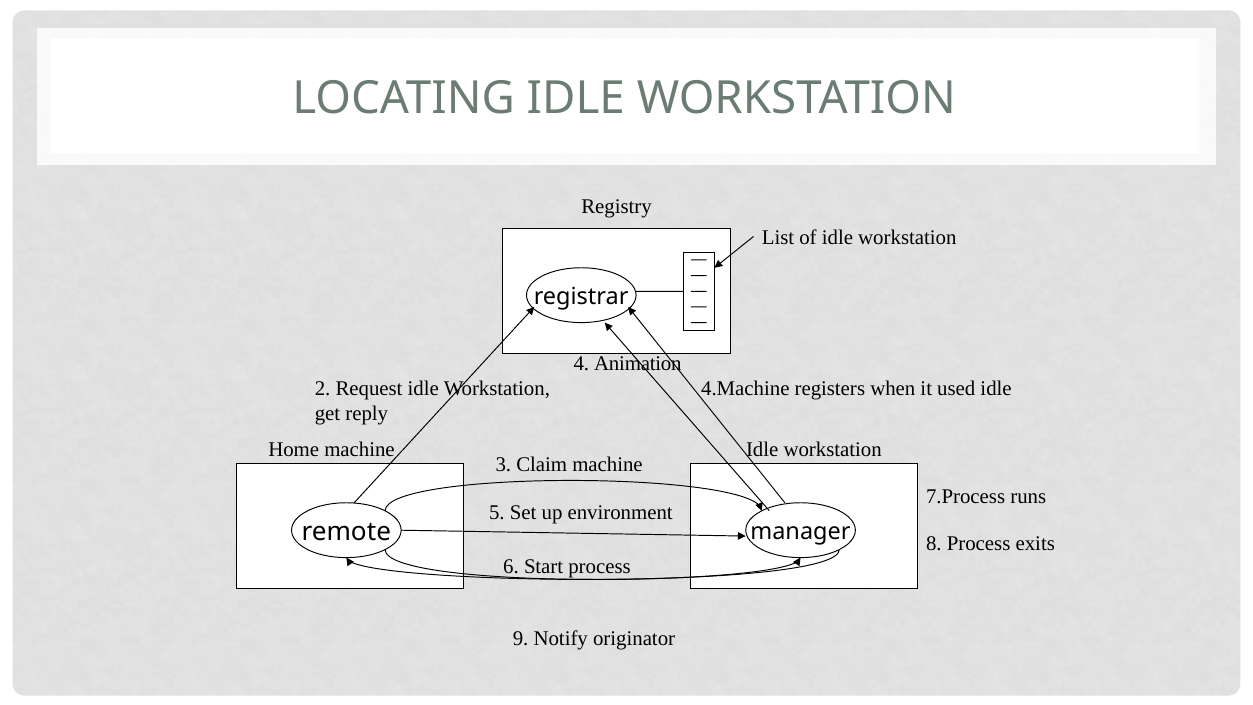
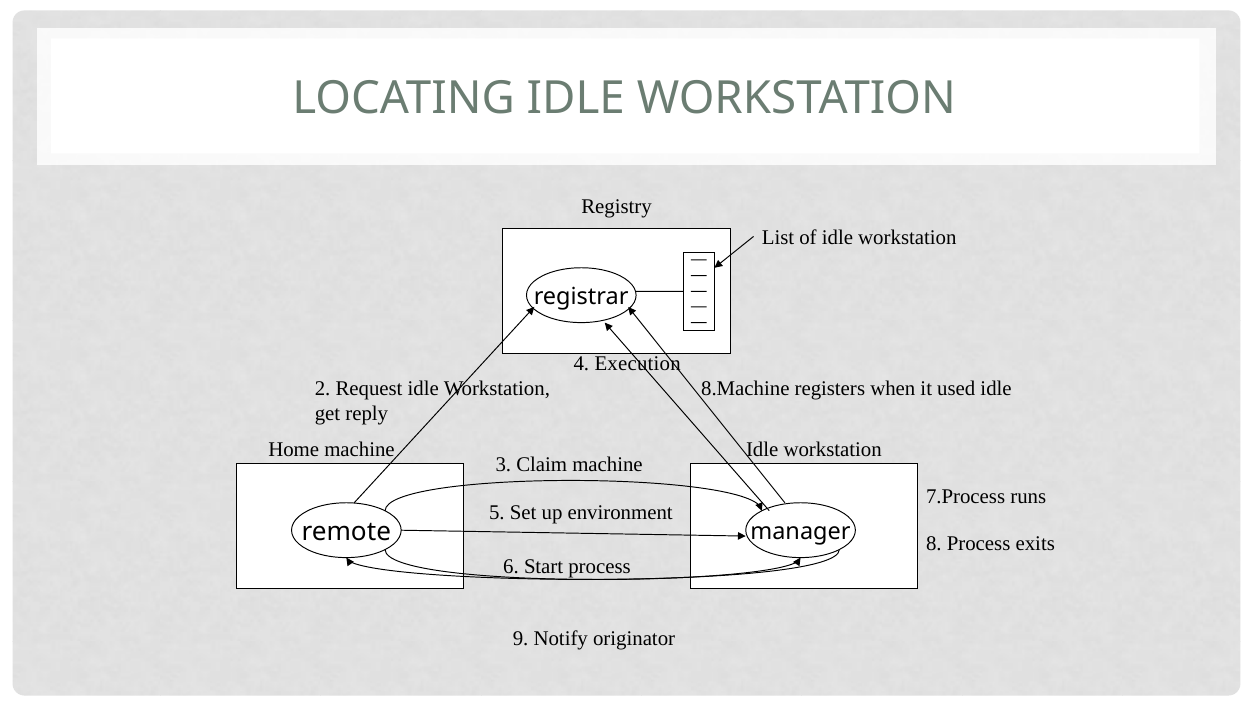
Animation: Animation -> Execution
4.Machine: 4.Machine -> 8.Machine
